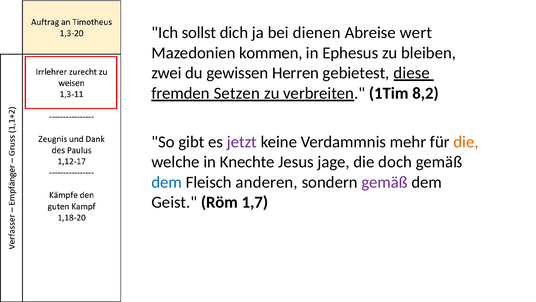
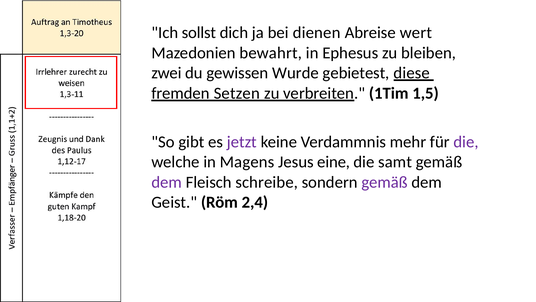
kommen: kommen -> bewahrt
Herren: Herren -> Wurde
8,2: 8,2 -> 1,5
die at (466, 142) colour: orange -> purple
Knechte: Knechte -> Magens
jage: jage -> eine
doch: doch -> samt
dem at (167, 182) colour: blue -> purple
anderen: anderen -> schreibe
1,7: 1,7 -> 2,4
